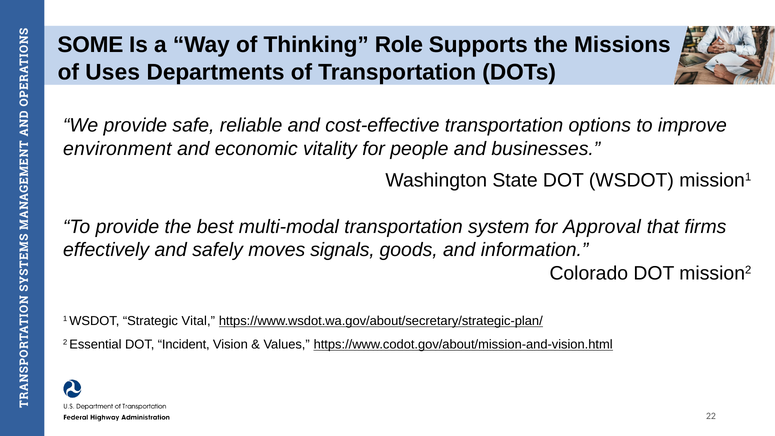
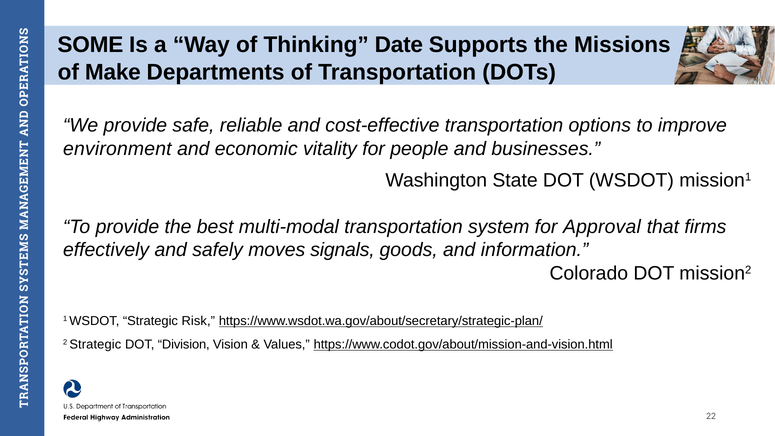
Role: Role -> Date
Uses: Uses -> Make
Vital: Vital -> Risk
2 Essential: Essential -> Strategic
Incident: Incident -> Division
